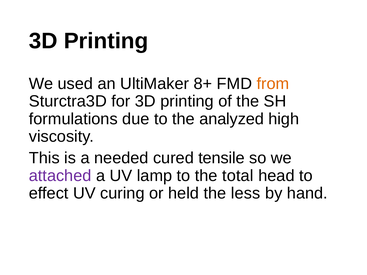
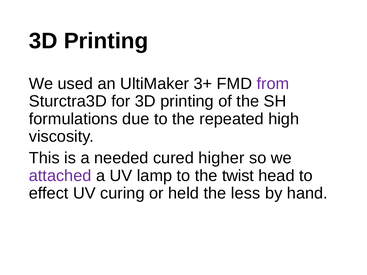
8+: 8+ -> 3+
from colour: orange -> purple
analyzed: analyzed -> repeated
tensile: tensile -> higher
total: total -> twist
